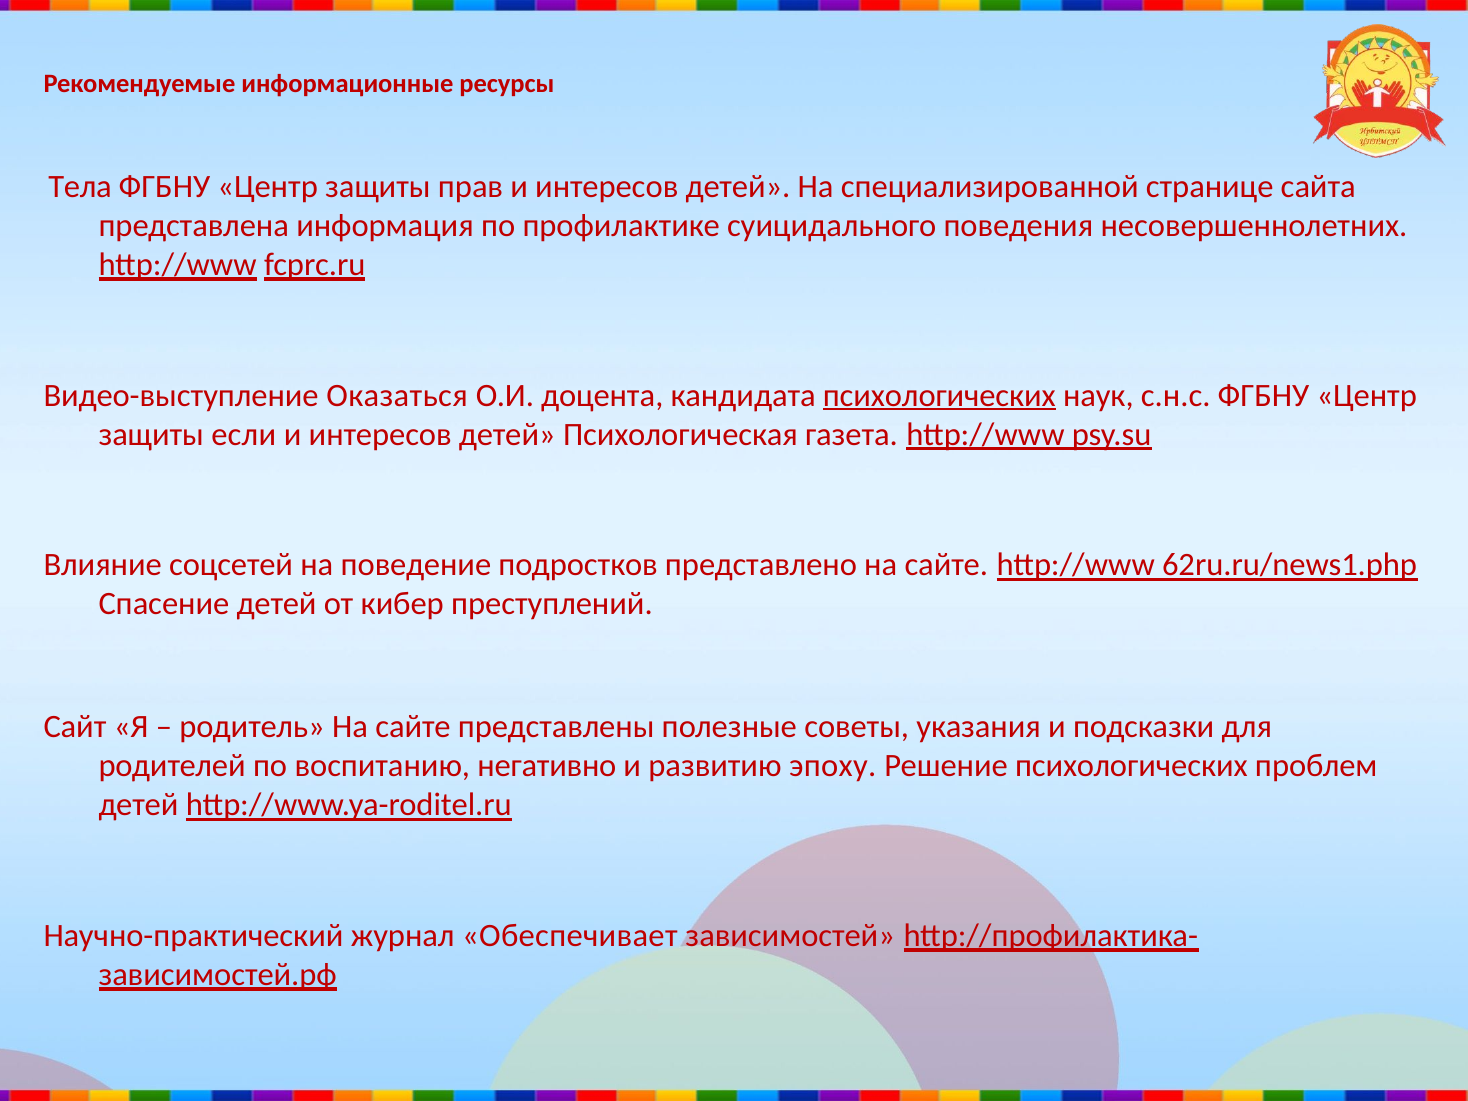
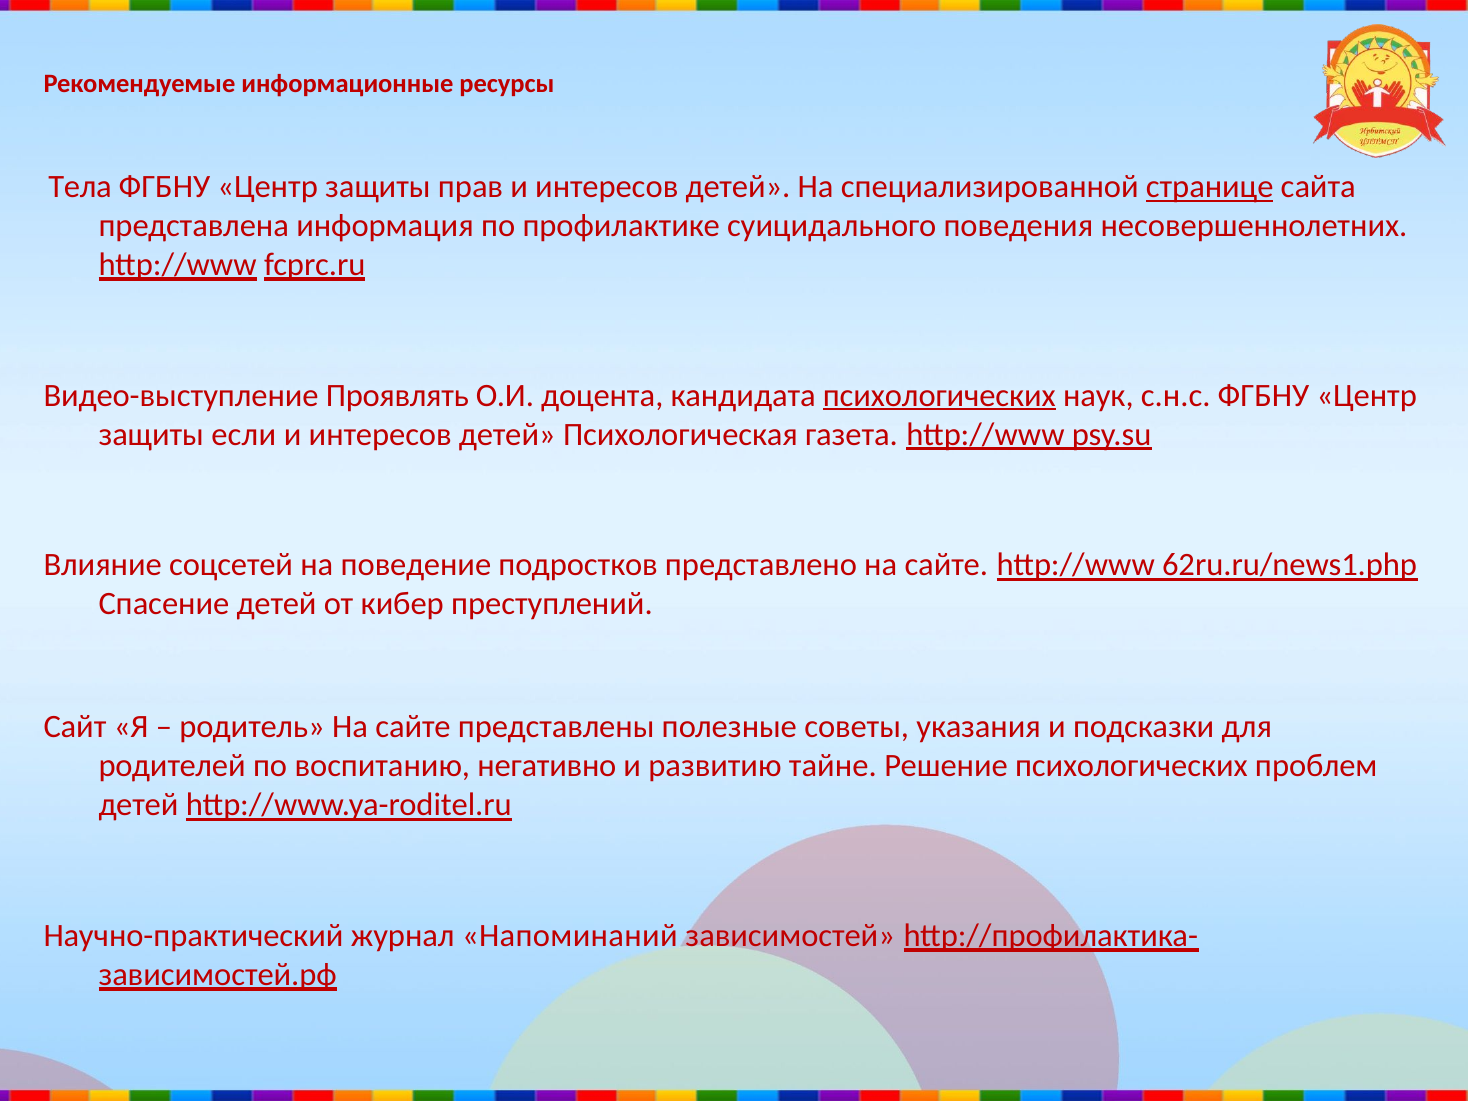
странице underline: none -> present
Оказаться: Оказаться -> Проявлять
эпоху: эпоху -> тайне
Обеспечивает: Обеспечивает -> Напоминаний
